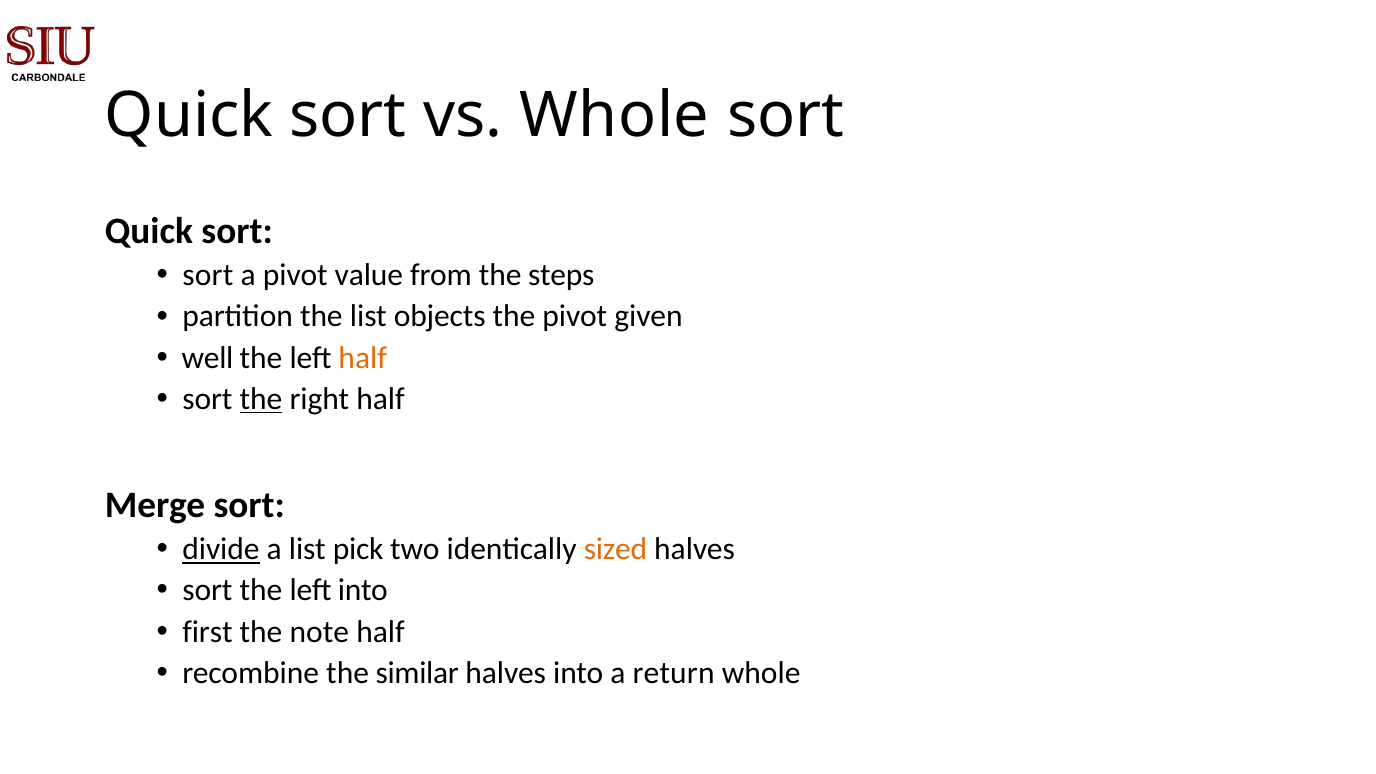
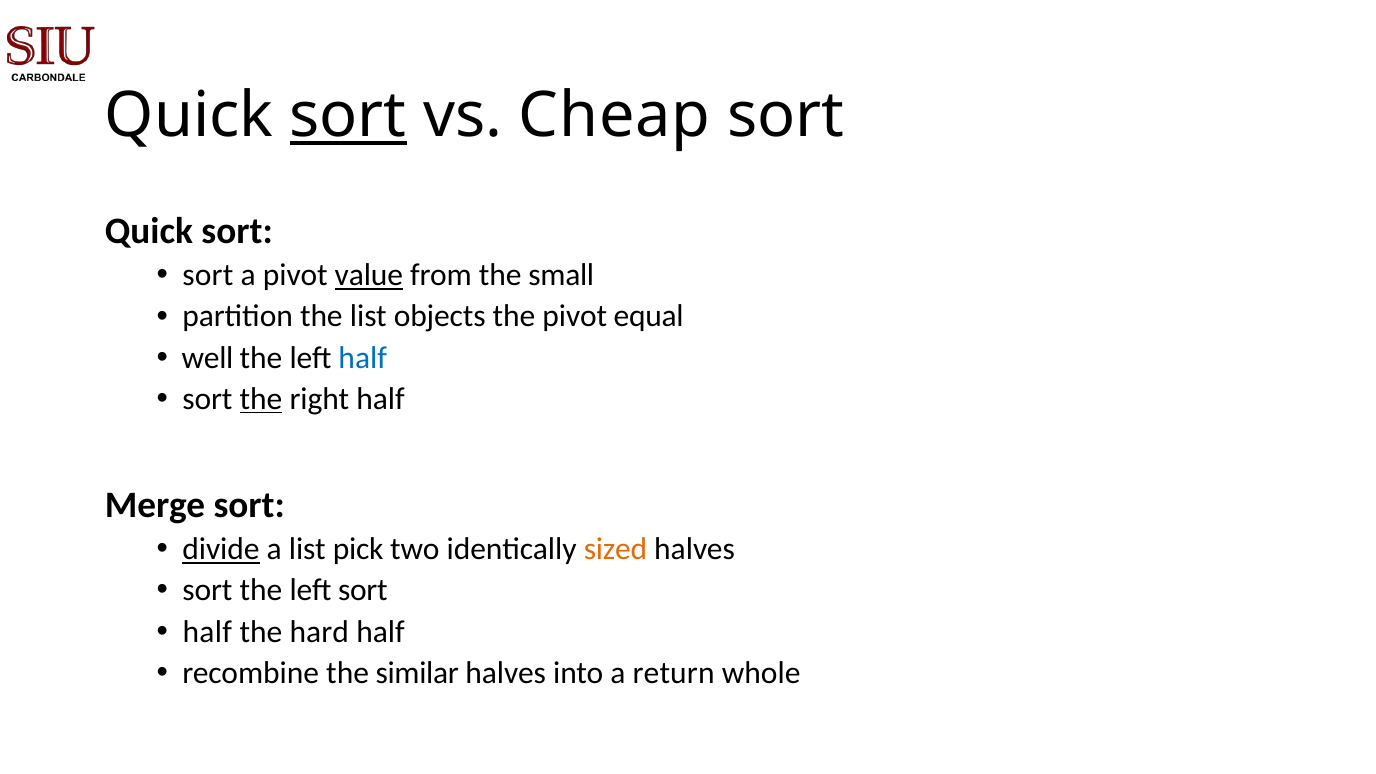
sort at (348, 116) underline: none -> present
vs Whole: Whole -> Cheap
value underline: none -> present
steps: steps -> small
given: given -> equal
half at (363, 358) colour: orange -> blue
left into: into -> sort
first at (207, 632): first -> half
note: note -> hard
